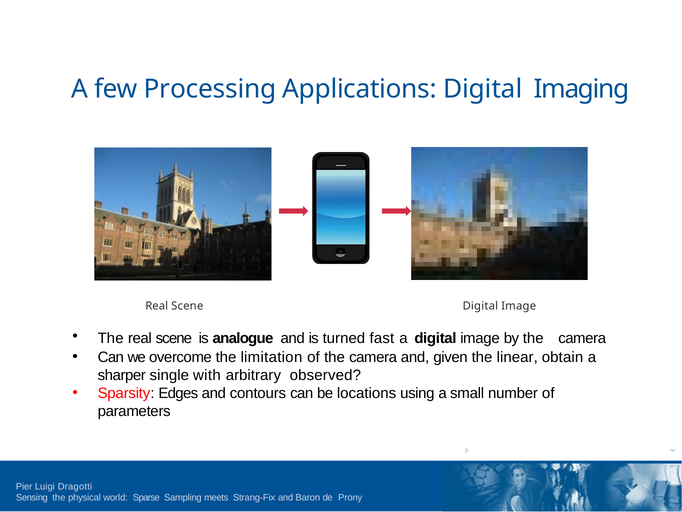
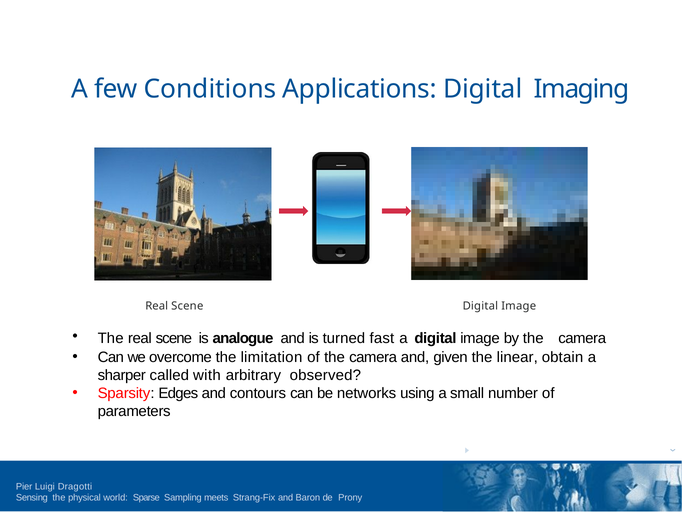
Processing: Processing -> Conditions
single: single -> called
locations: locations -> networks
